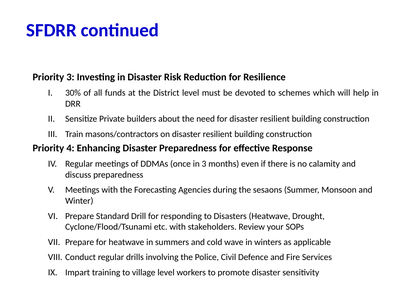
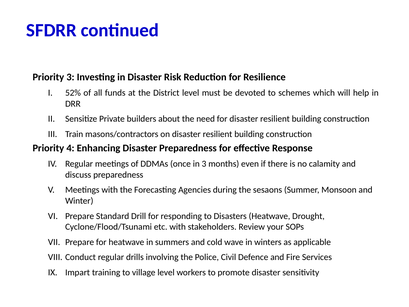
30%: 30% -> 52%
